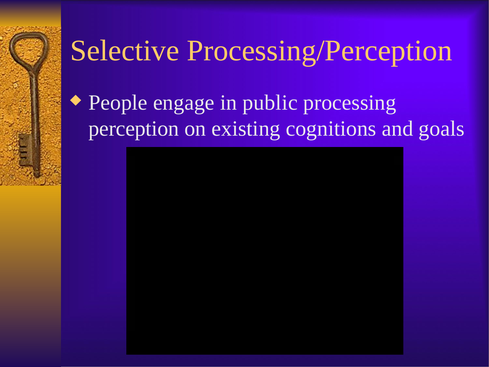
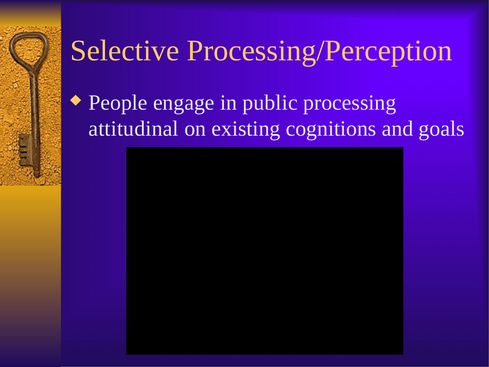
perception: perception -> attitudinal
